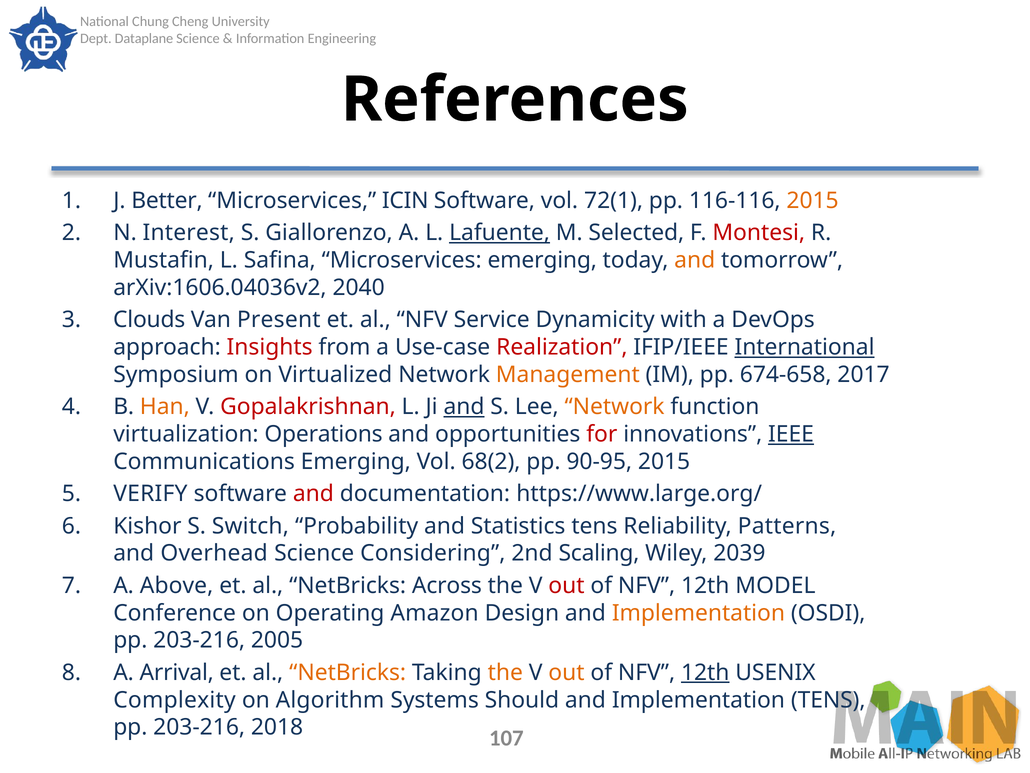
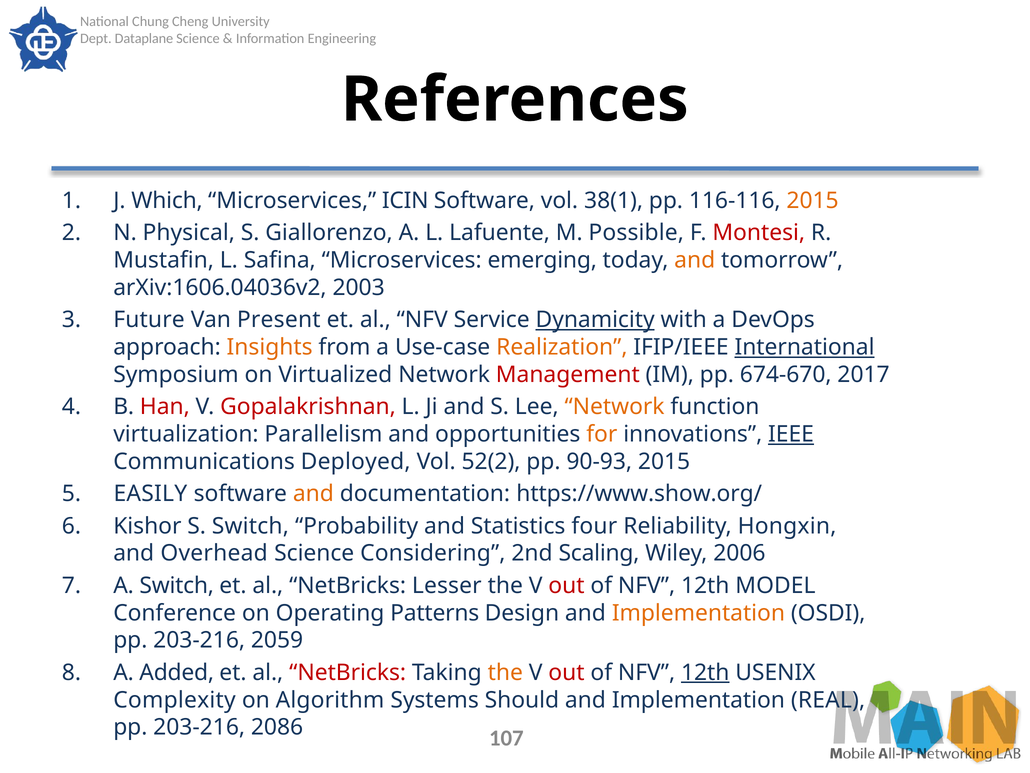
Better: Better -> Which
72(1: 72(1 -> 38(1
Interest: Interest -> Physical
Lafuente underline: present -> none
Selected: Selected -> Possible
2040: 2040 -> 2003
Clouds: Clouds -> Future
Dynamicity underline: none -> present
Insights colour: red -> orange
Realization colour: red -> orange
Management colour: orange -> red
674-658: 674-658 -> 674-670
Han colour: orange -> red
and at (464, 407) underline: present -> none
Operations: Operations -> Parallelism
for colour: red -> orange
Communications Emerging: Emerging -> Deployed
68(2: 68(2 -> 52(2
90-95: 90-95 -> 90-93
VERIFY: VERIFY -> EASILY
and at (313, 494) colour: red -> orange
https://www.large.org/: https://www.large.org/ -> https://www.show.org/
Statistics tens: tens -> four
Patterns: Patterns -> Hongxin
2039: 2039 -> 2006
A Above: Above -> Switch
Across: Across -> Lesser
Amazon: Amazon -> Patterns
2005: 2005 -> 2059
Arrival: Arrival -> Added
NetBricks at (348, 672) colour: orange -> red
out at (566, 672) colour: orange -> red
Implementation TENS: TENS -> REAL
2018: 2018 -> 2086
